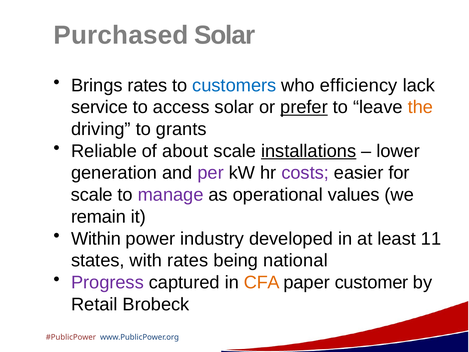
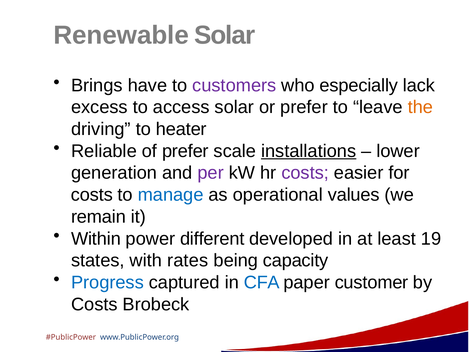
Purchased: Purchased -> Renewable
Brings rates: rates -> have
customers colour: blue -> purple
efficiency: efficiency -> especially
service: service -> excess
prefer at (304, 107) underline: present -> none
grants: grants -> heater
of about: about -> prefer
scale at (92, 195): scale -> costs
manage colour: purple -> blue
industry: industry -> different
11: 11 -> 19
national: national -> capacity
Progress colour: purple -> blue
CFA colour: orange -> blue
Retail at (94, 304): Retail -> Costs
